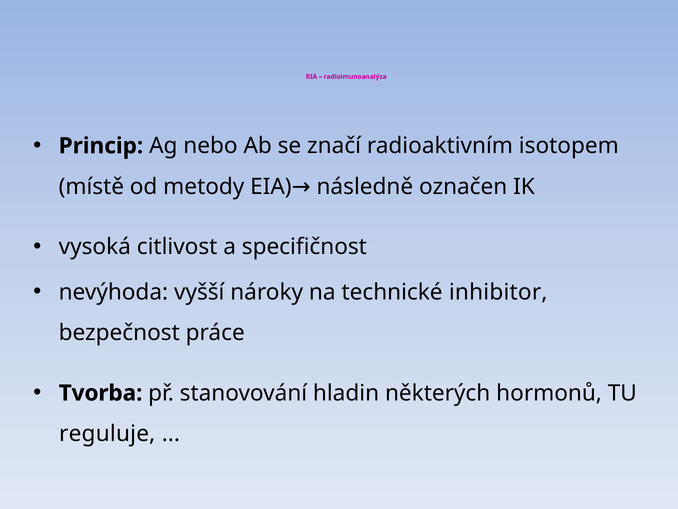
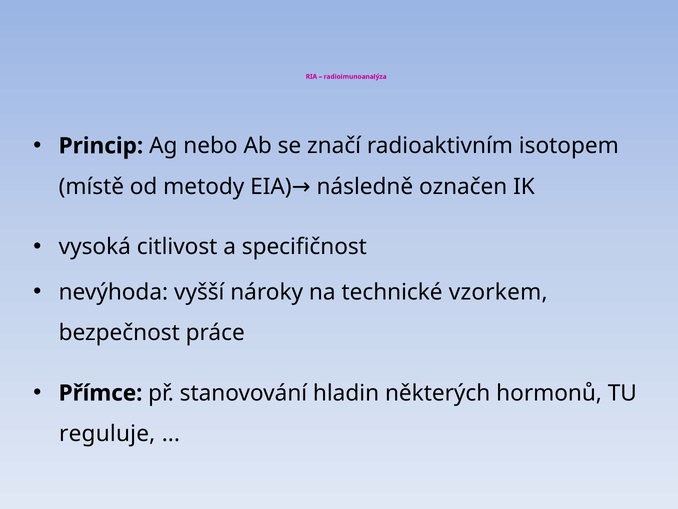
inhibitor: inhibitor -> vzorkem
Tvorba: Tvorba -> Přímce
